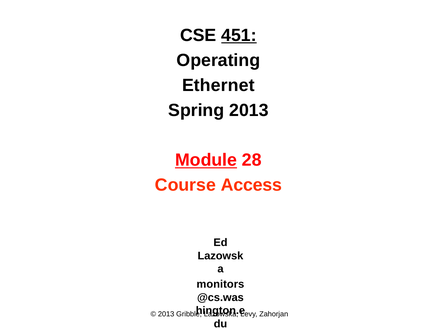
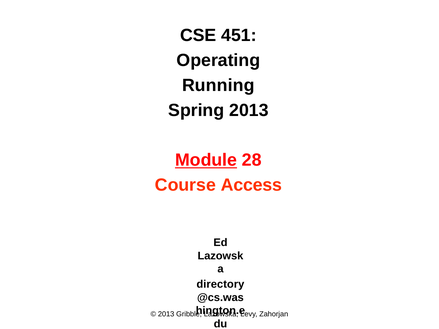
451 underline: present -> none
Ethernet: Ethernet -> Running
monitors: monitors -> directory
